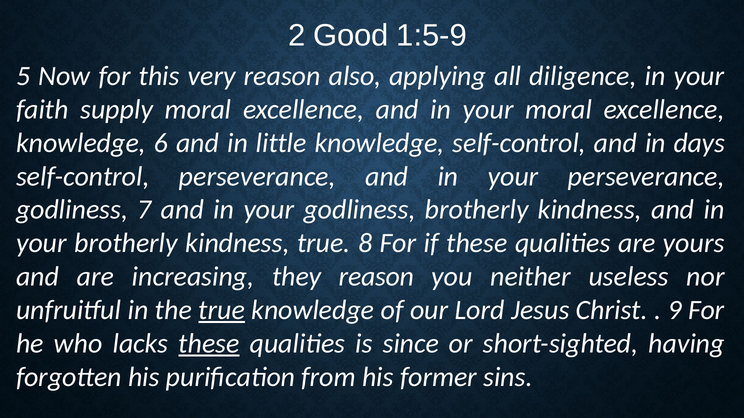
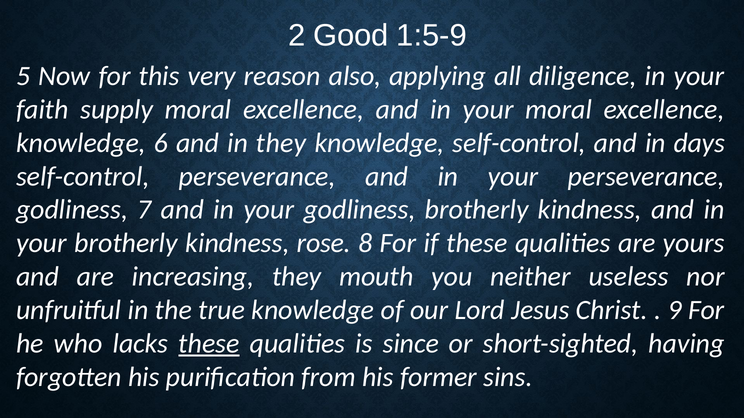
in little: little -> they
kindness true: true -> rose
they reason: reason -> mouth
true at (222, 310) underline: present -> none
